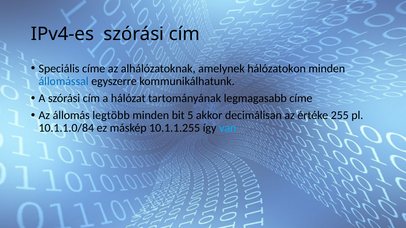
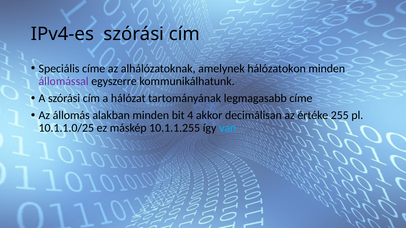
állomással colour: blue -> purple
legtöbb: legtöbb -> alakban
5: 5 -> 4
10.1.1.0/84: 10.1.1.0/84 -> 10.1.1.0/25
